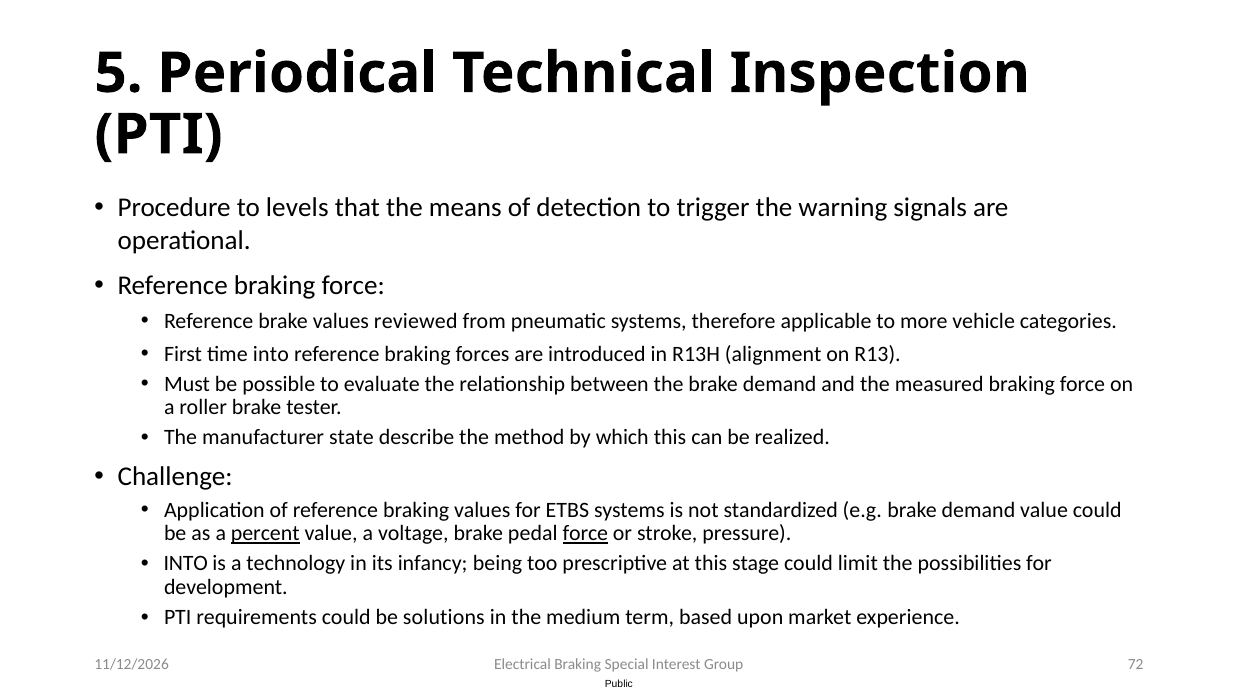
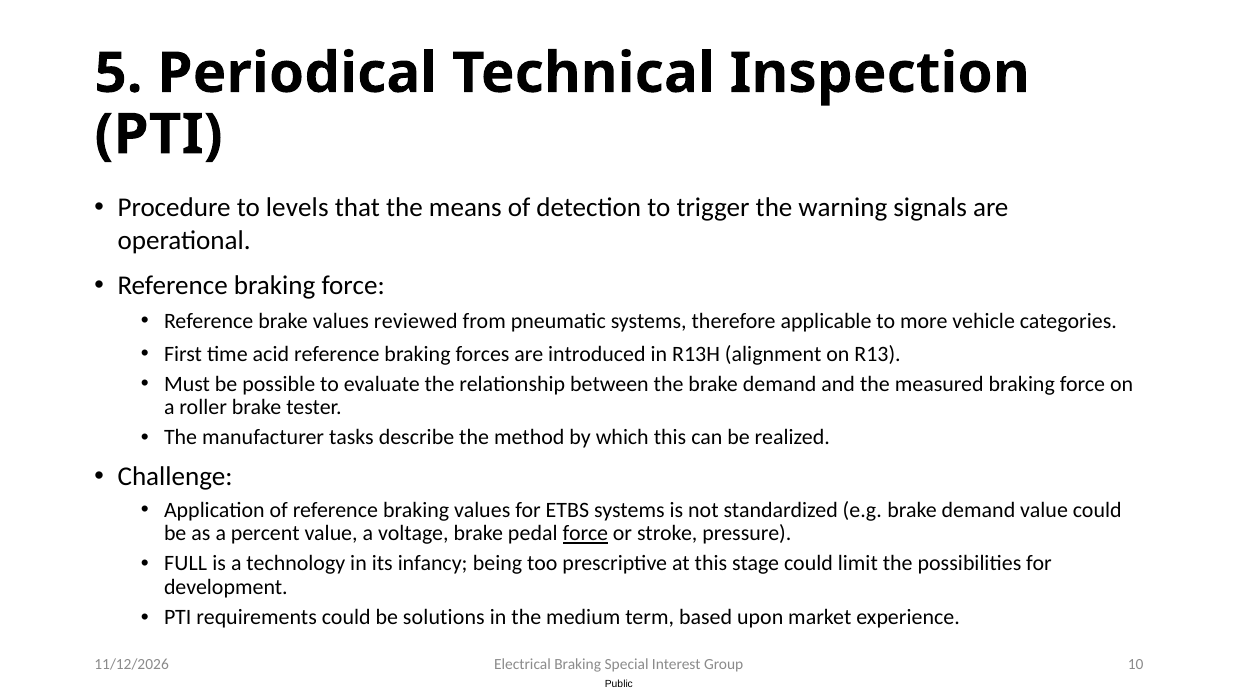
time into: into -> acid
state: state -> tasks
percent underline: present -> none
INTO at (186, 564): INTO -> FULL
72: 72 -> 10
